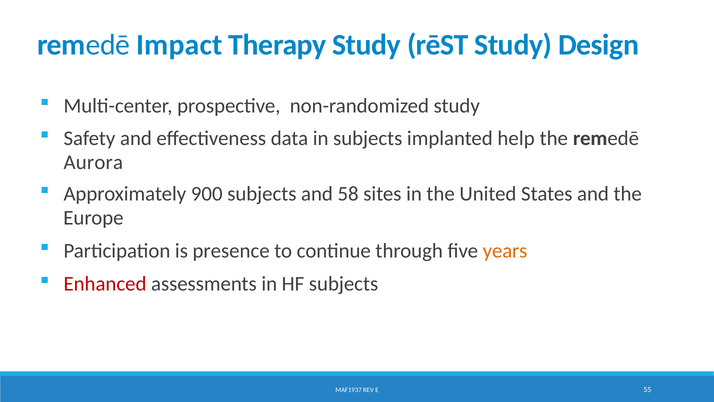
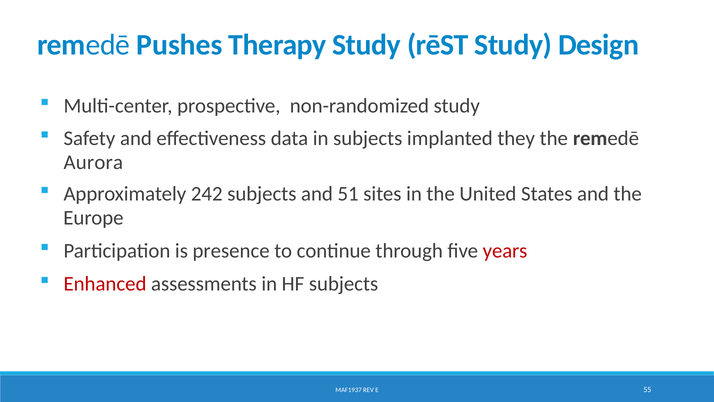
Impact: Impact -> Pushes
help: help -> they
900: 900 -> 242
58: 58 -> 51
years colour: orange -> red
